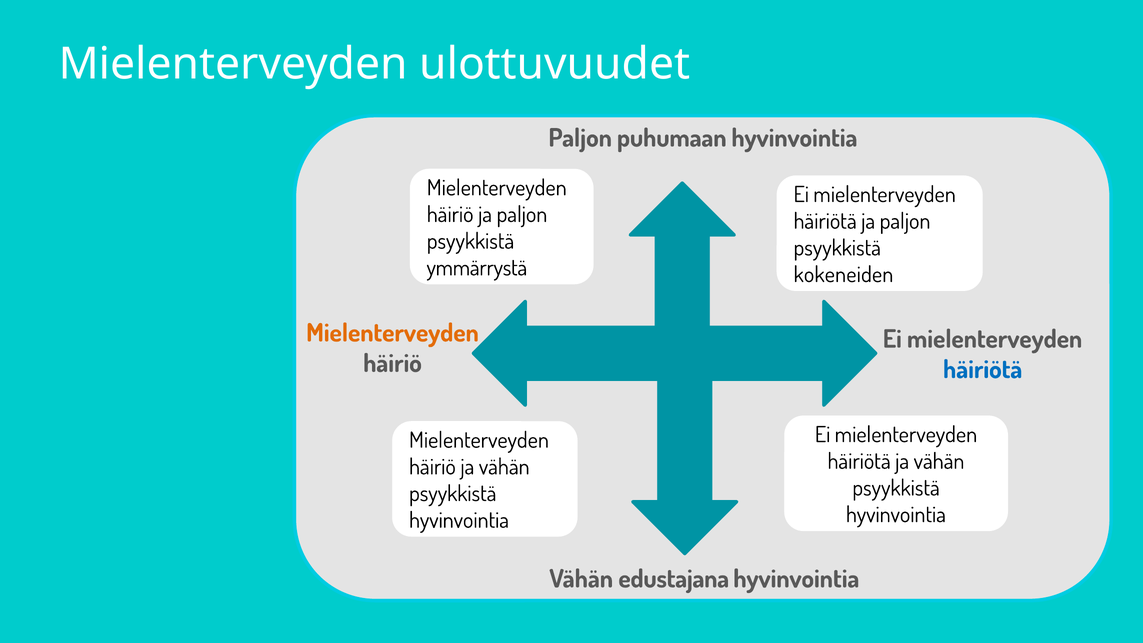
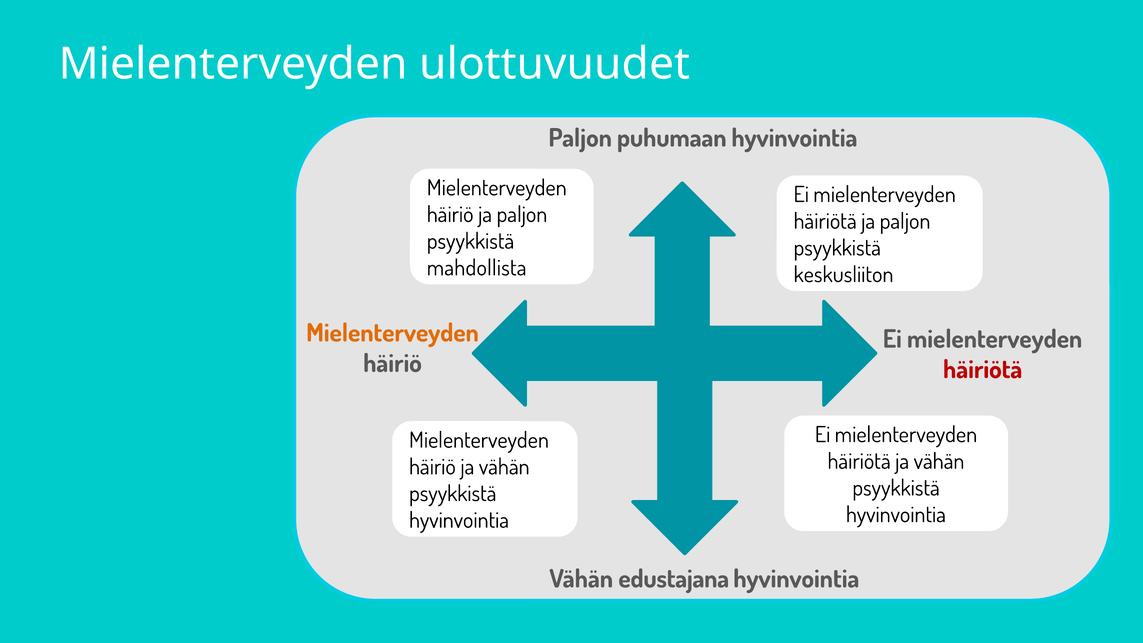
ymmärrystä: ymmärrystä -> mahdollista
kokeneiden: kokeneiden -> keskusliiton
häiriötä at (983, 370) colour: blue -> red
